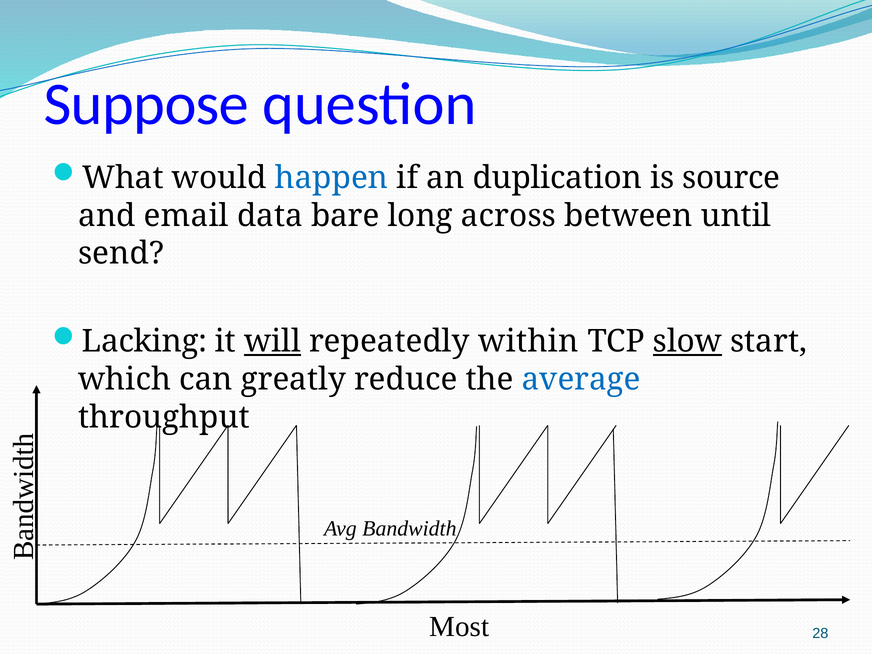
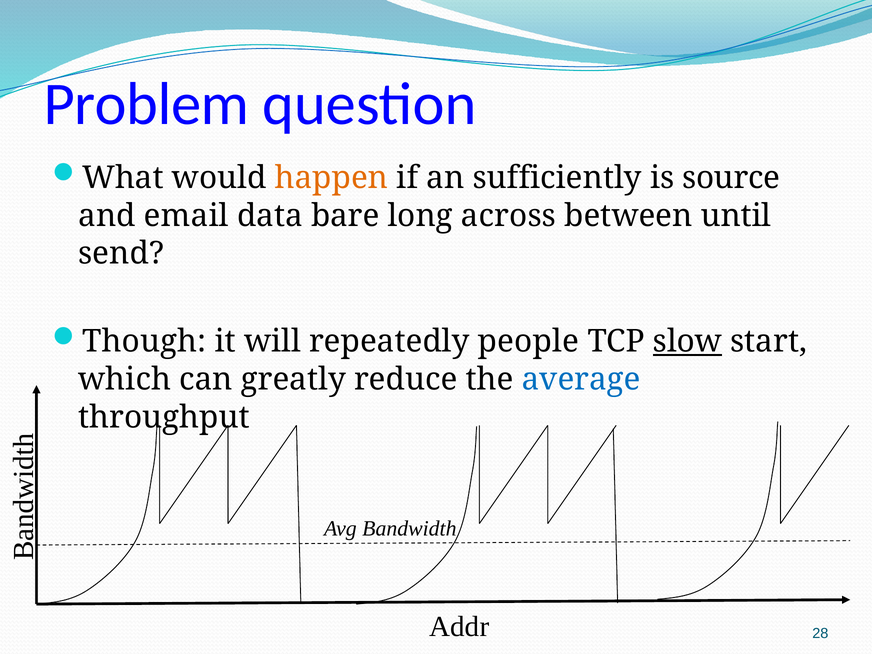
Suppose: Suppose -> Problem
happen colour: blue -> orange
duplication: duplication -> sufficiently
Lacking: Lacking -> Though
will underline: present -> none
within: within -> people
Most: Most -> Addr
